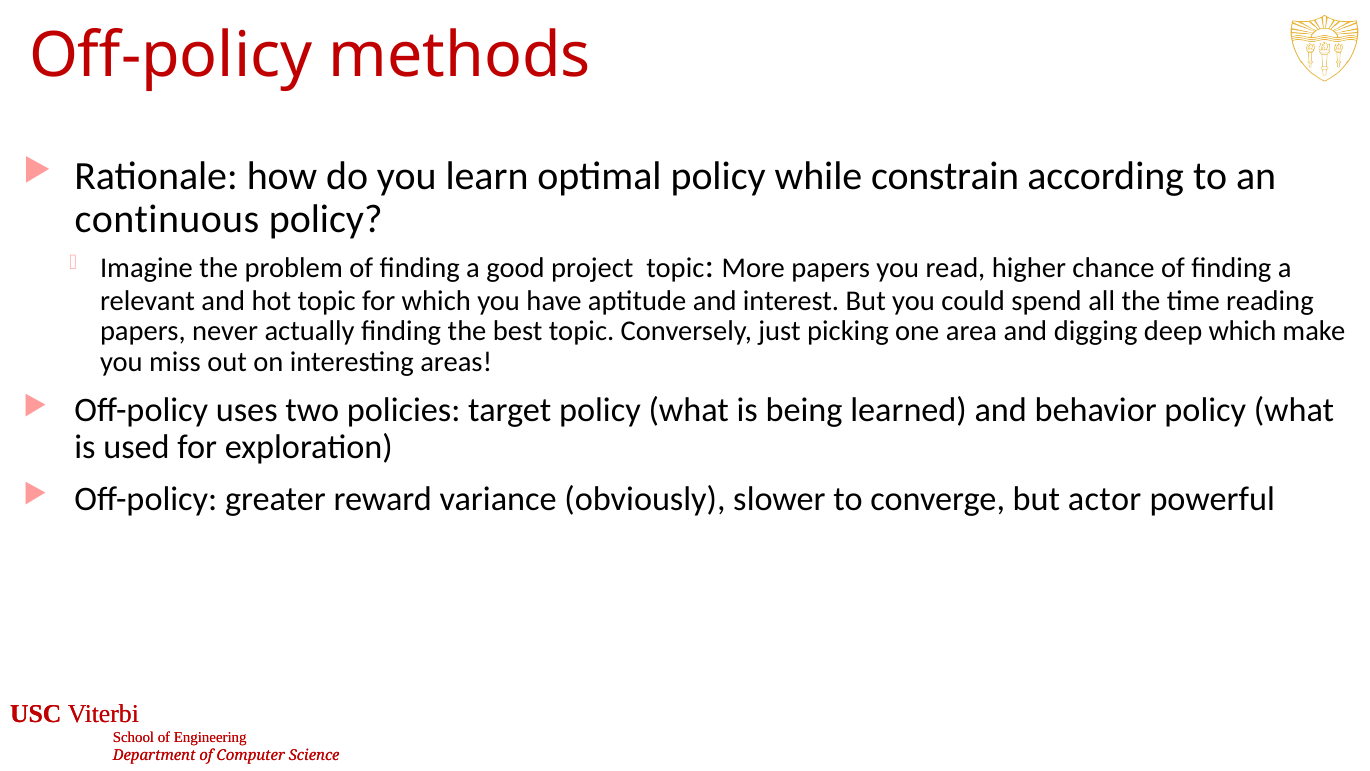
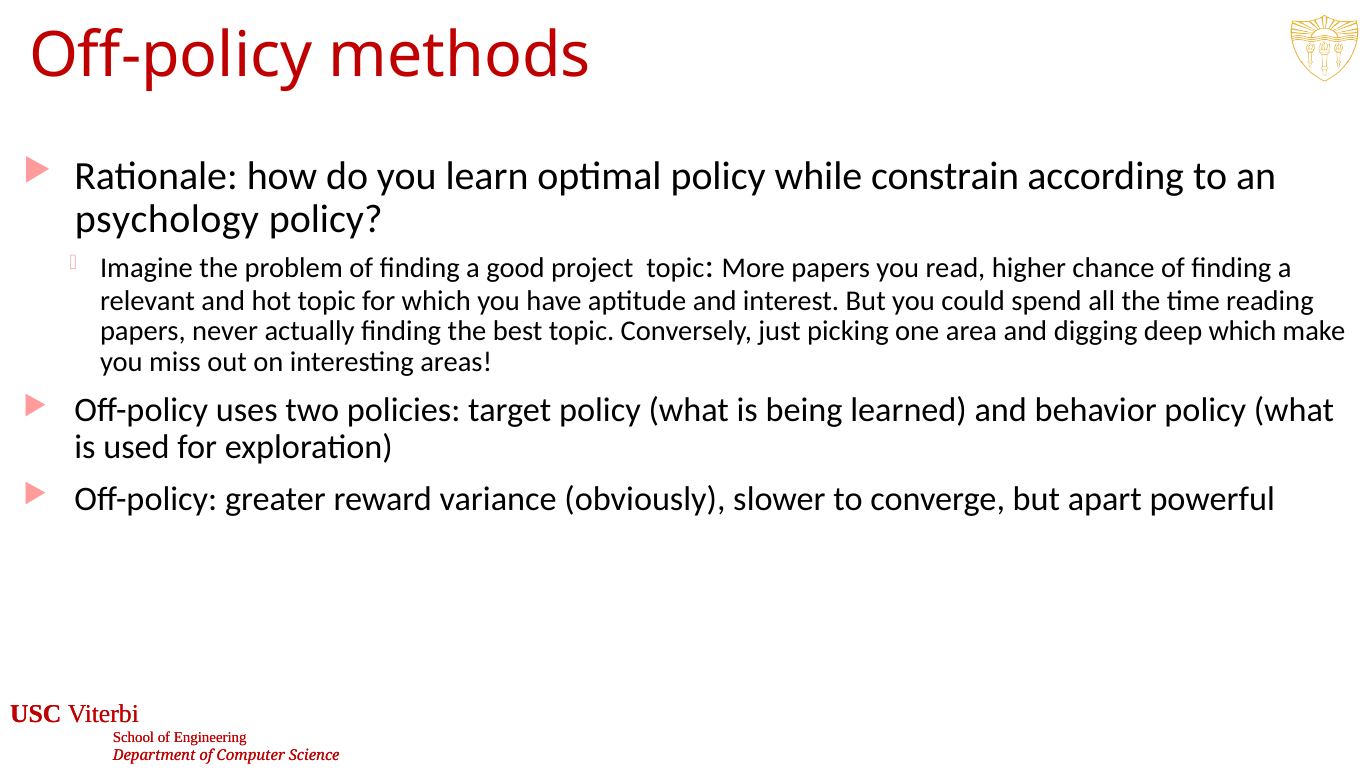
continuous: continuous -> psychology
actor: actor -> apart
